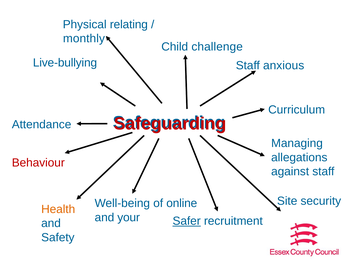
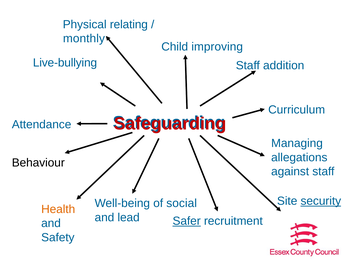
challenge: challenge -> improving
anxious: anxious -> addition
Behaviour colour: red -> black
security underline: none -> present
online: online -> social
your: your -> lead
